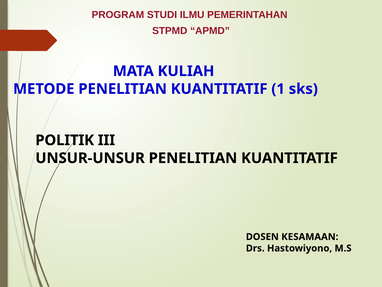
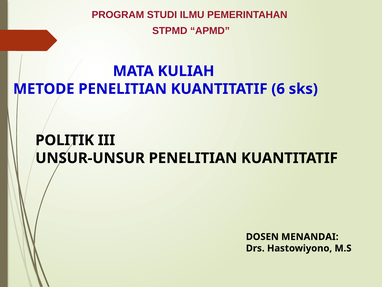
1: 1 -> 6
KESAMAAN: KESAMAAN -> MENANDAI
